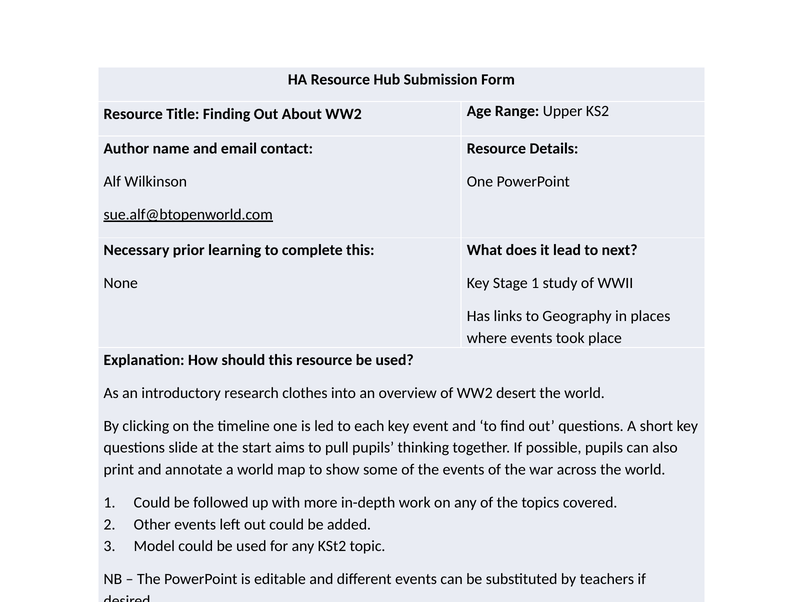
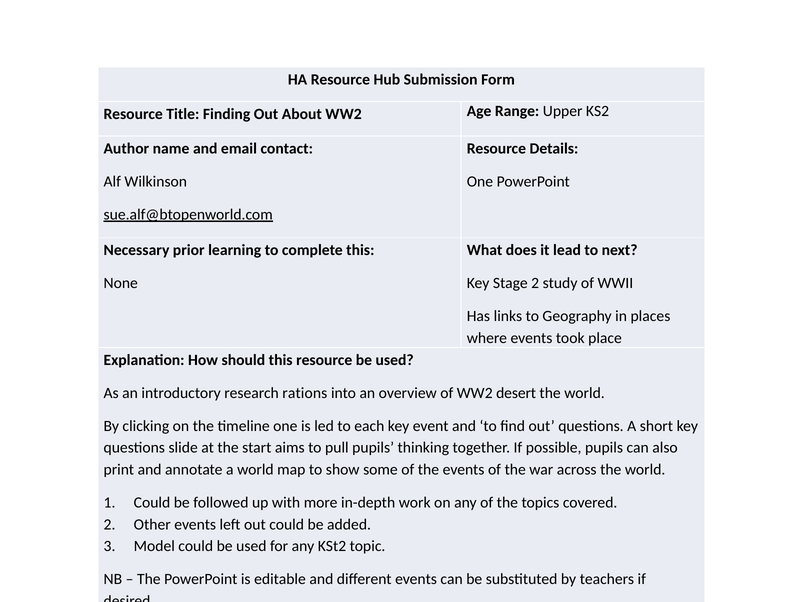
Stage 1: 1 -> 2
clothes: clothes -> rations
